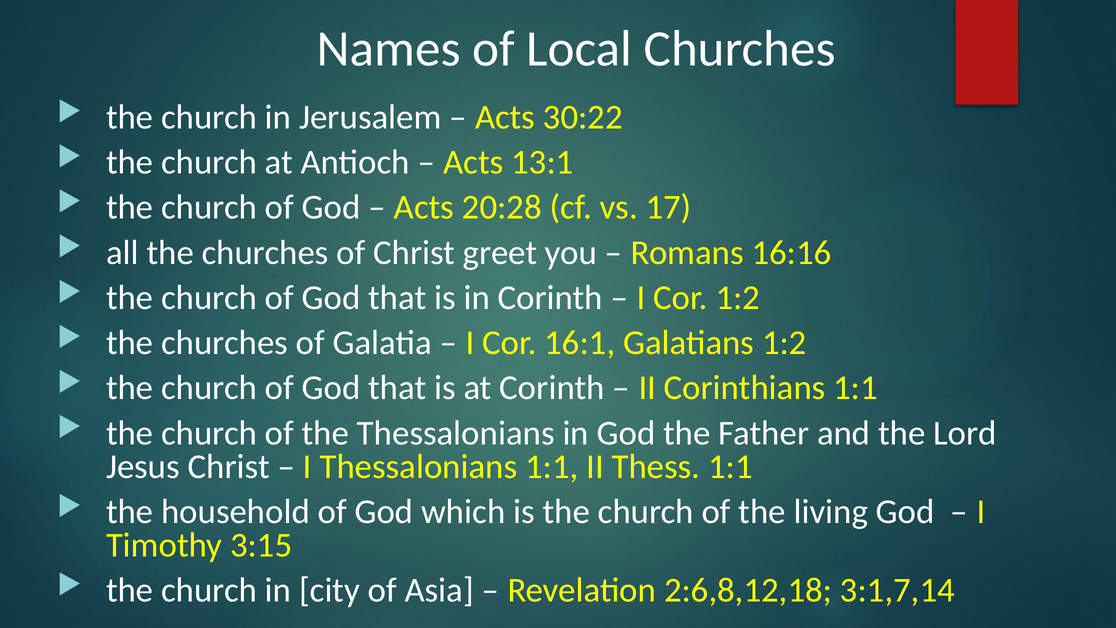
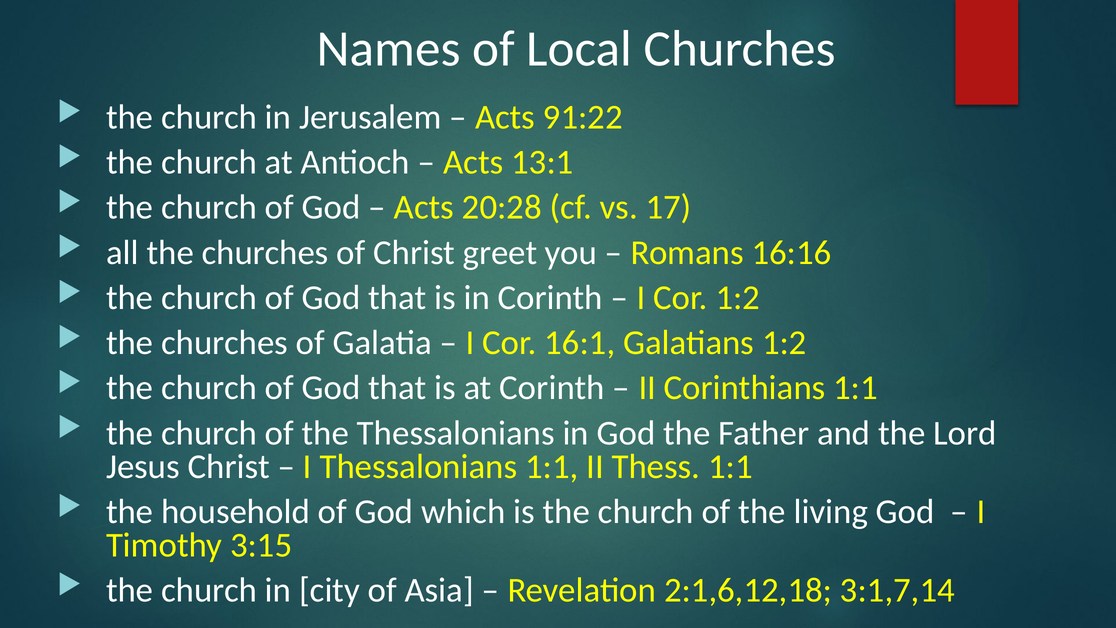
30:22: 30:22 -> 91:22
2:6,8,12,18: 2:6,8,12,18 -> 2:1,6,12,18
